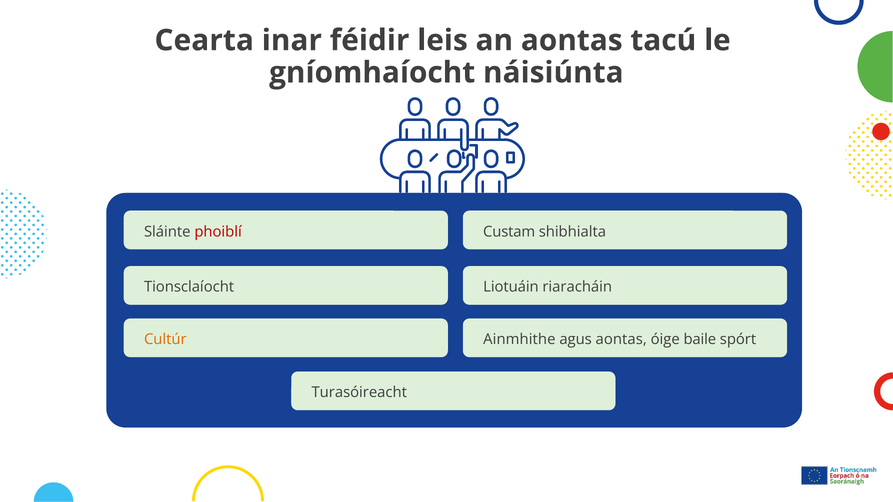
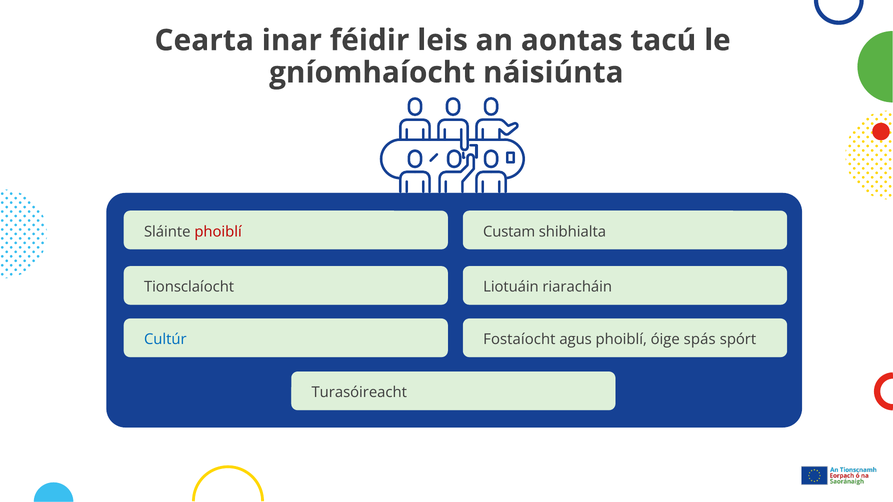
Cultúr colour: orange -> blue
Ainmhithe: Ainmhithe -> Fostaíocht
agus aontas: aontas -> phoiblí
baile: baile -> spás
